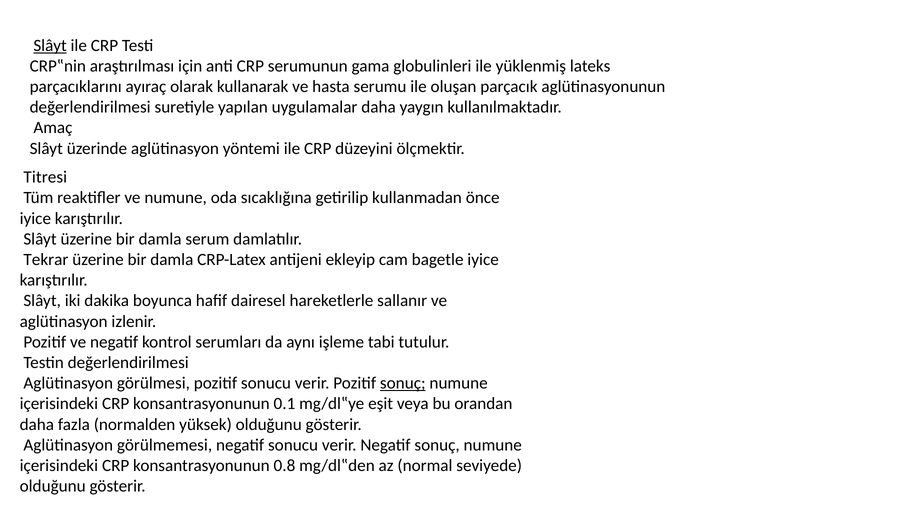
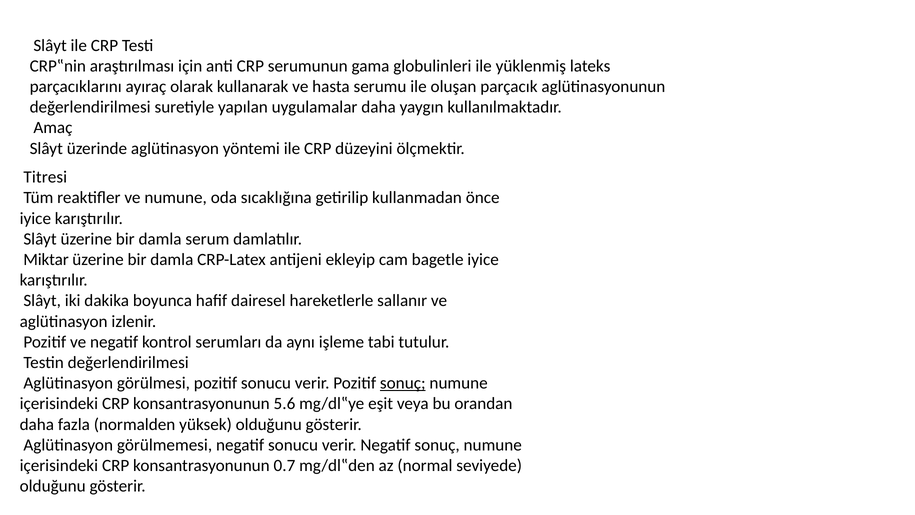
Slâyt at (50, 45) underline: present -> none
Tekrar: Tekrar -> Miktar
0.1: 0.1 -> 5.6
0.8: 0.8 -> 0.7
